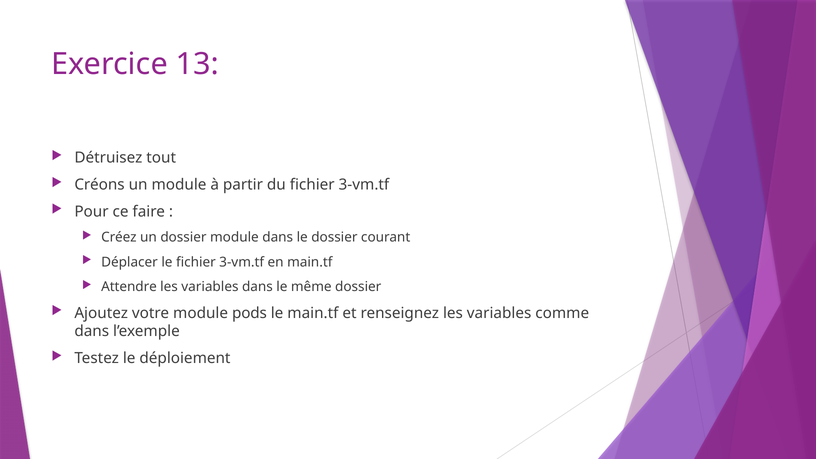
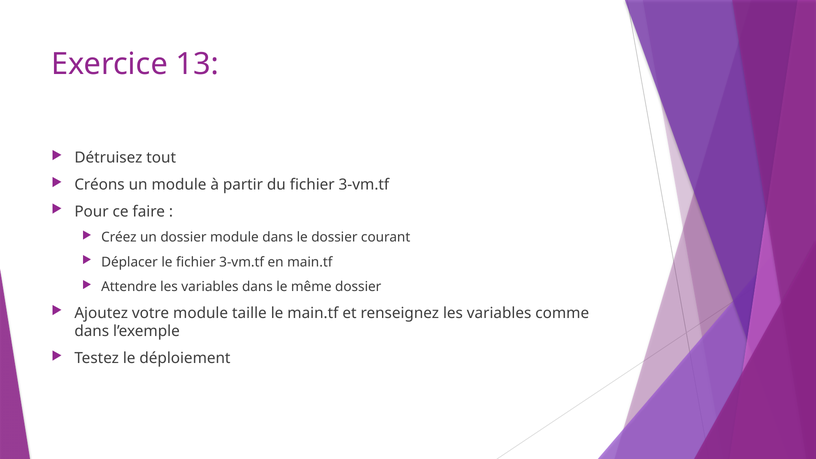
pods: pods -> taille
